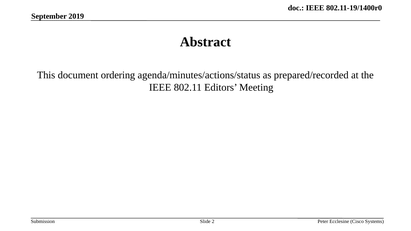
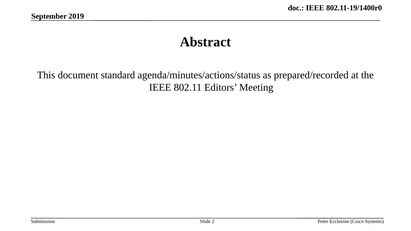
ordering: ordering -> standard
